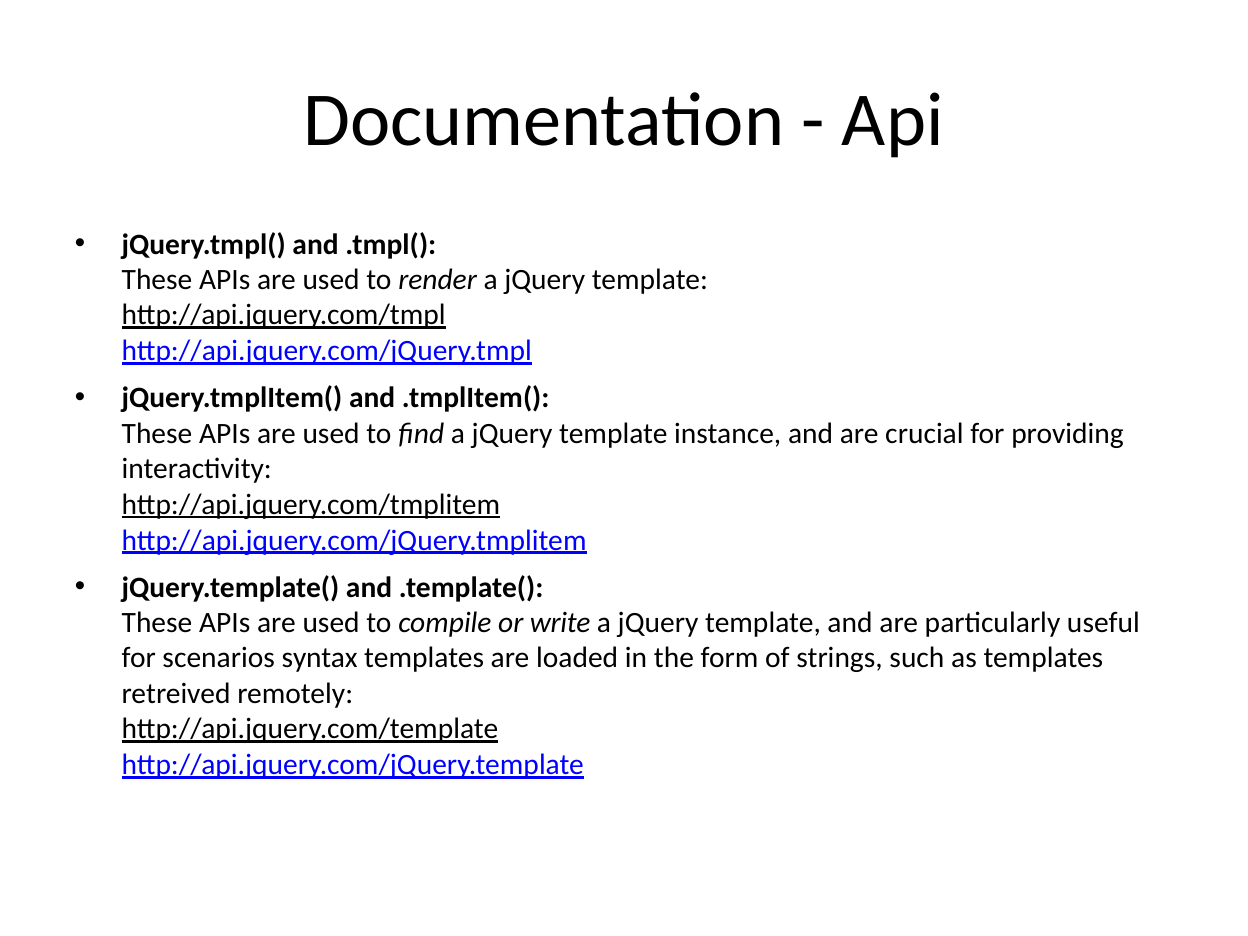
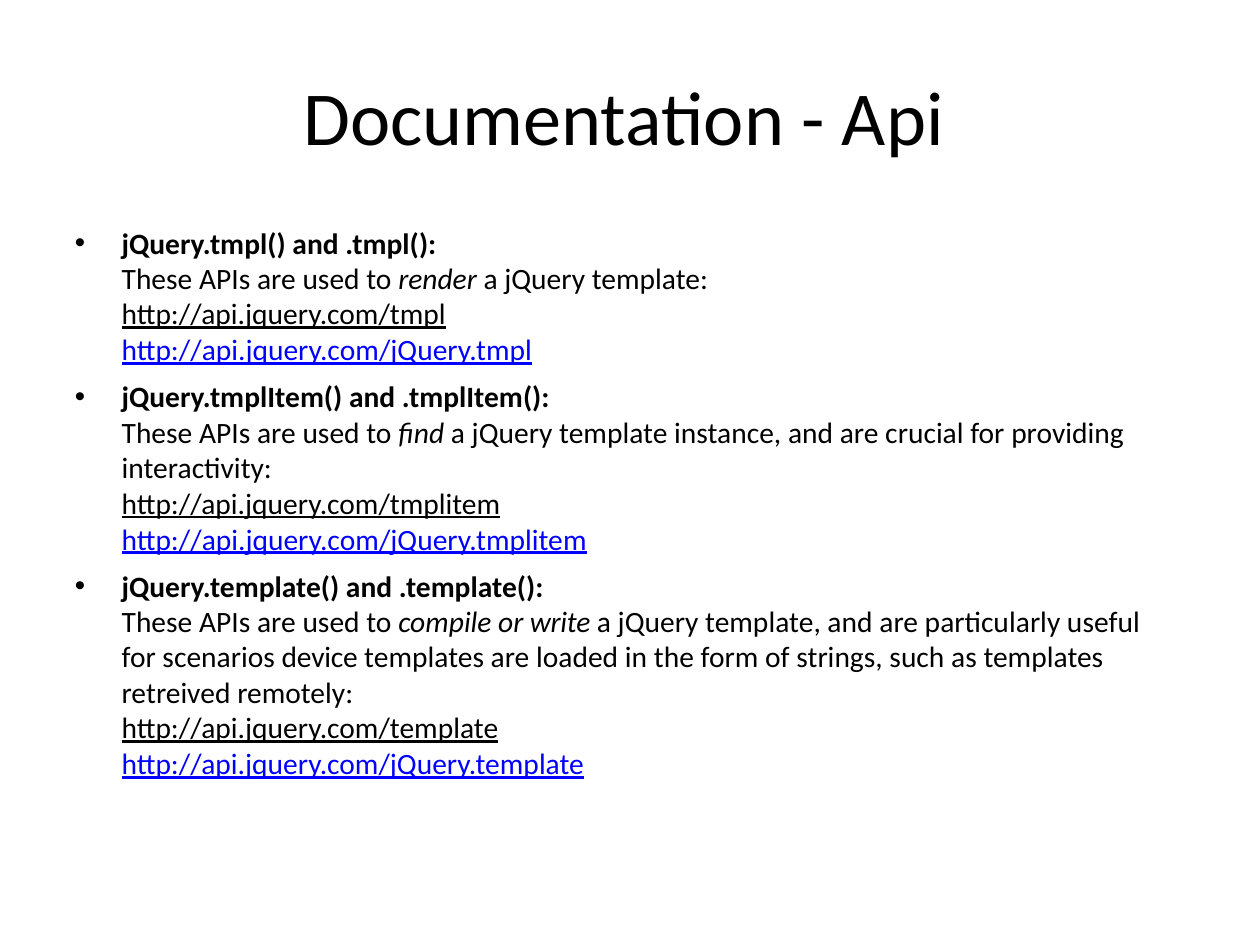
syntax: syntax -> device
